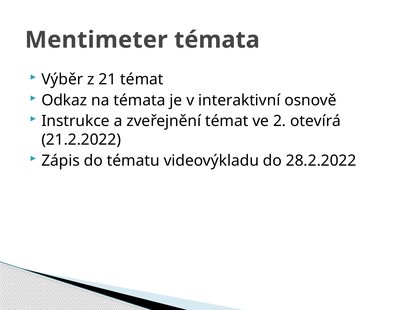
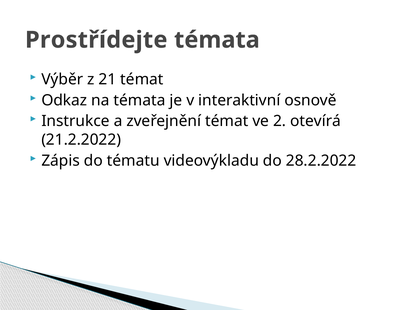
Mentimeter: Mentimeter -> Prostřídejte
